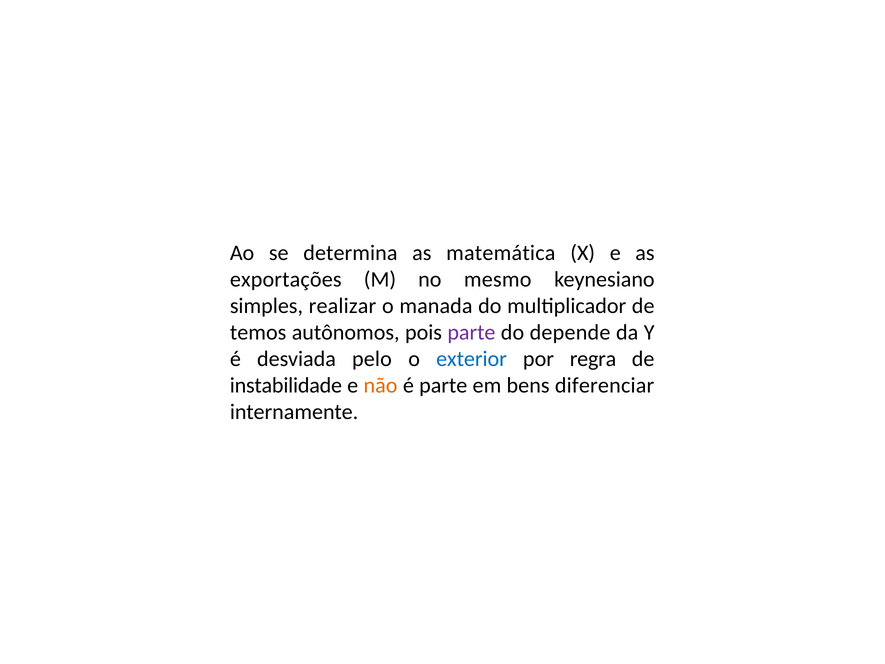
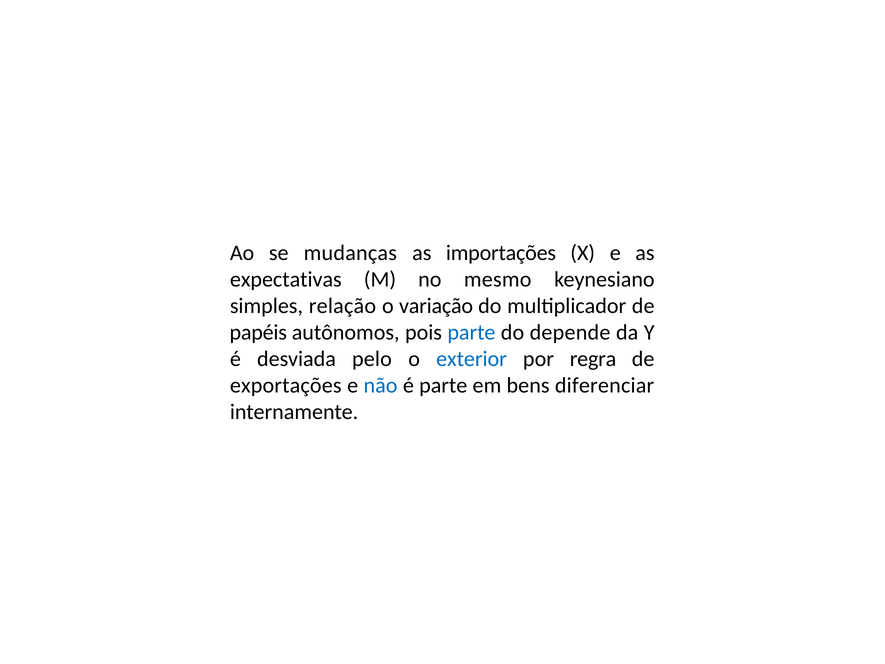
determina: determina -> mudanças
matemática: matemática -> importações
exportações: exportações -> expectativas
realizar: realizar -> relação
manada: manada -> variação
temos: temos -> papéis
parte at (471, 332) colour: purple -> blue
instabilidade: instabilidade -> exportações
não colour: orange -> blue
